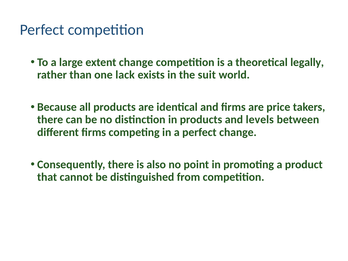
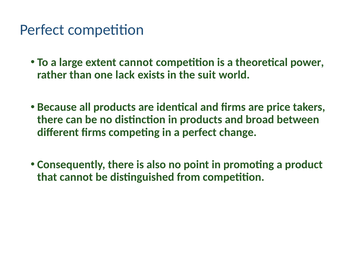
extent change: change -> cannot
legally: legally -> power
levels: levels -> broad
